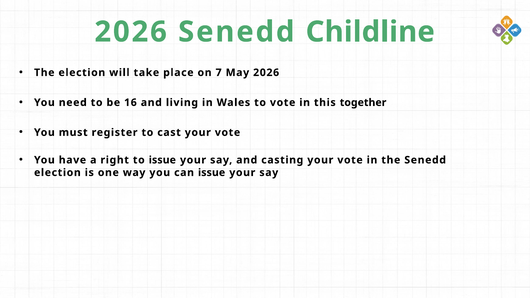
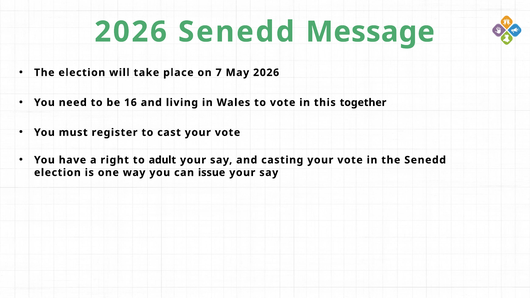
Childline: Childline -> Message
to issue: issue -> adult
